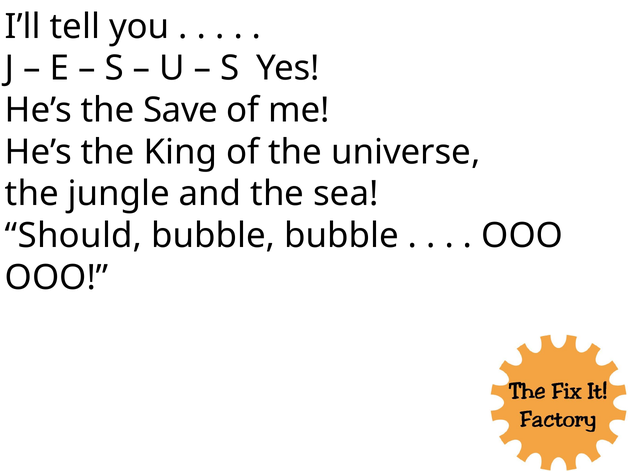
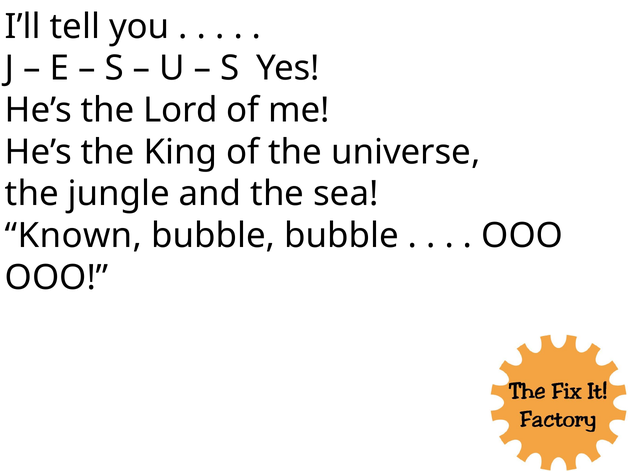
Save: Save -> Lord
Should: Should -> Known
